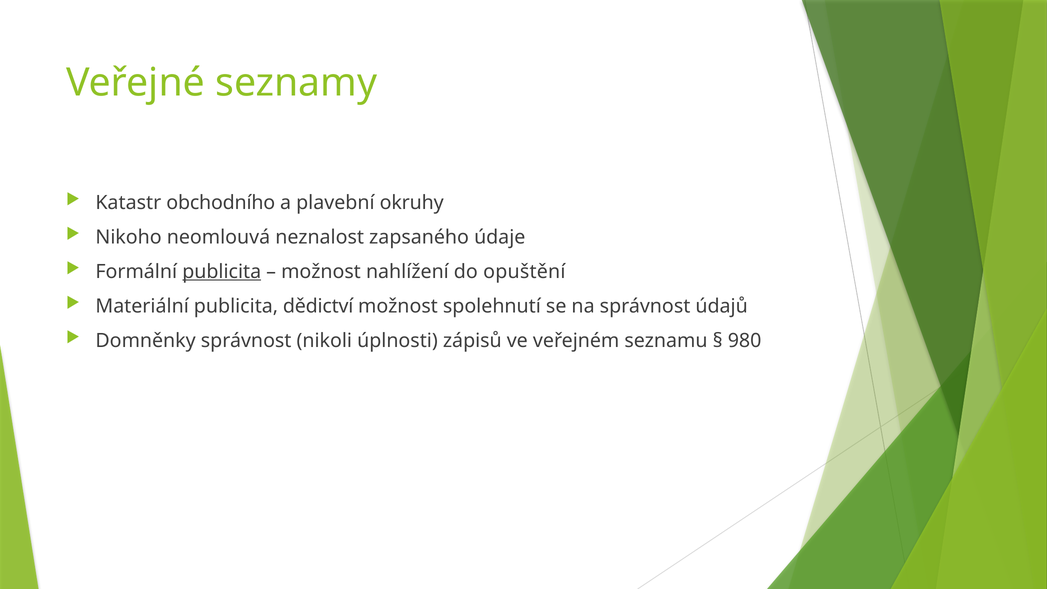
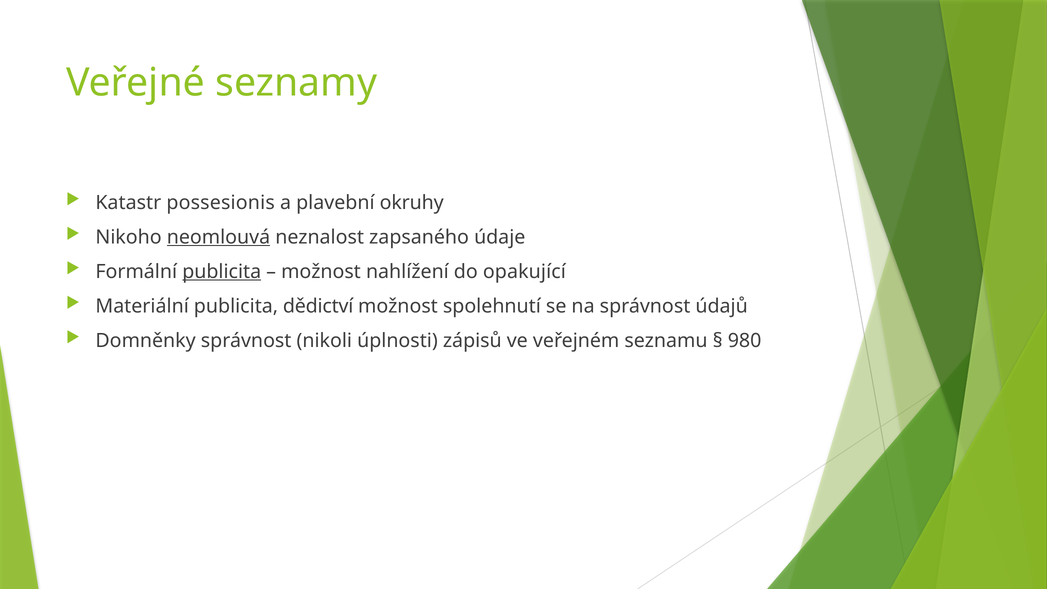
obchodního: obchodního -> possesionis
neomlouvá underline: none -> present
opuštění: opuštění -> opakující
